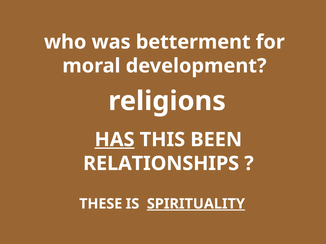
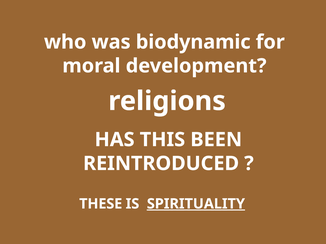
betterment: betterment -> biodynamic
HAS underline: present -> none
RELATIONSHIPS: RELATIONSHIPS -> REINTRODUCED
